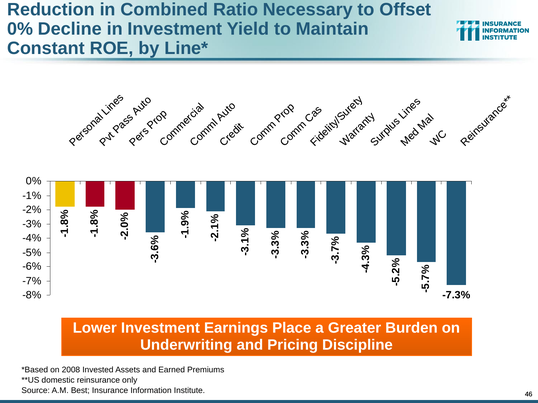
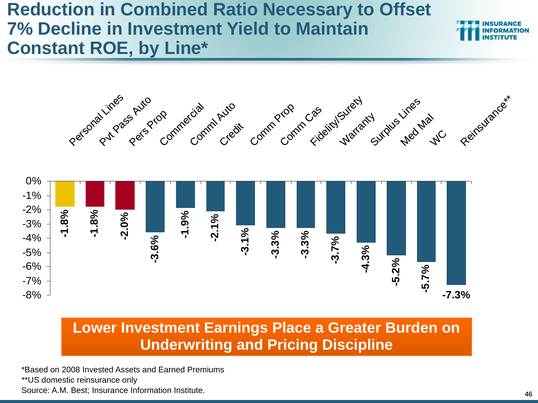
0% at (20, 29): 0% -> 7%
